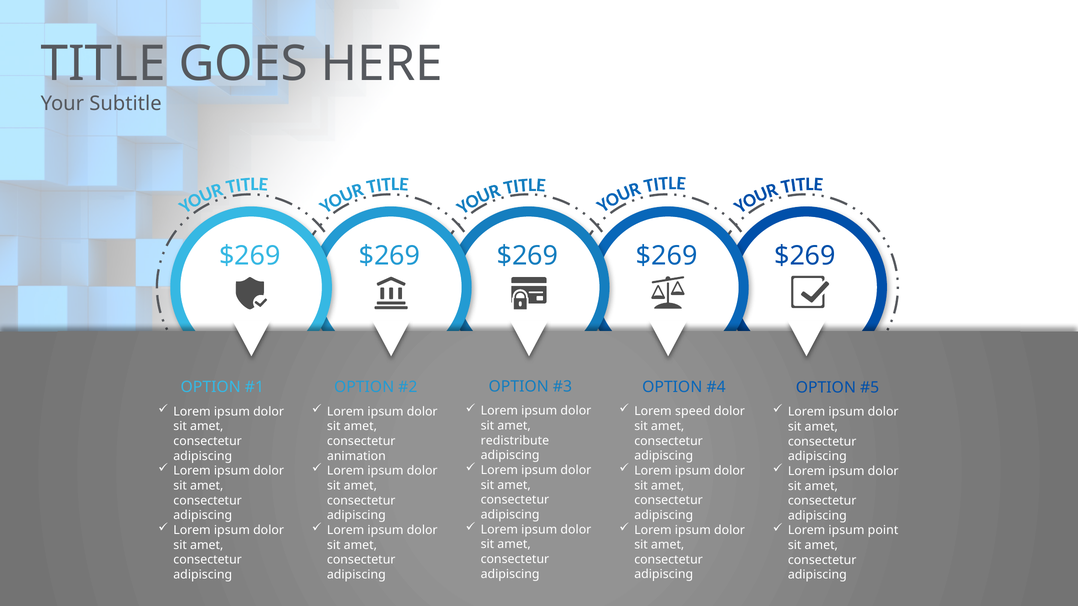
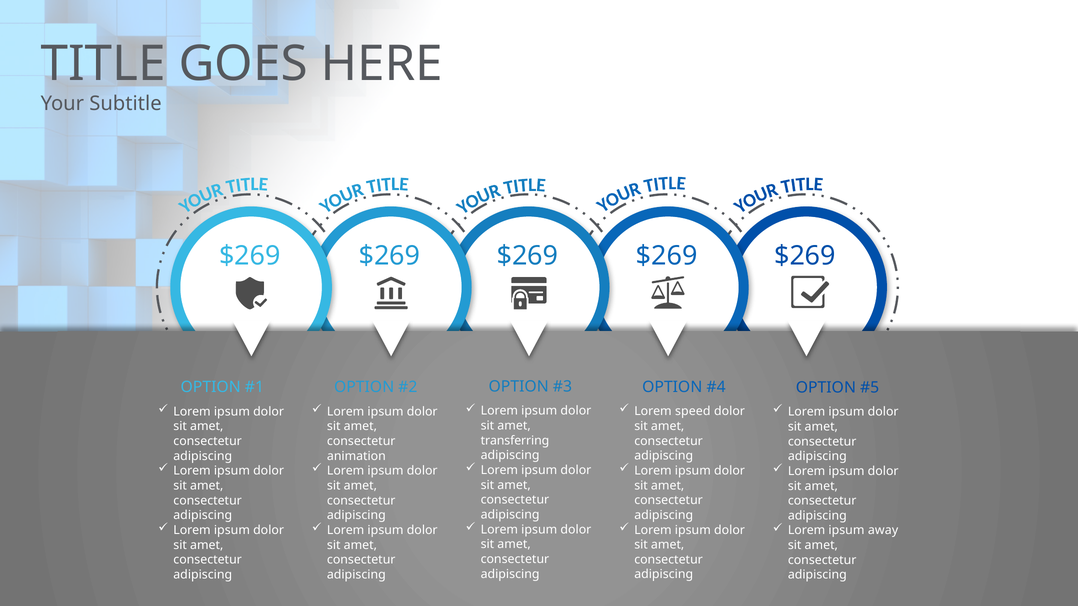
redistribute: redistribute -> transferring
point: point -> away
